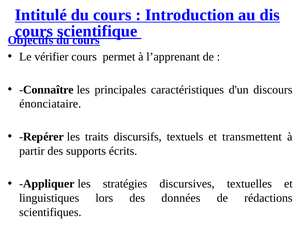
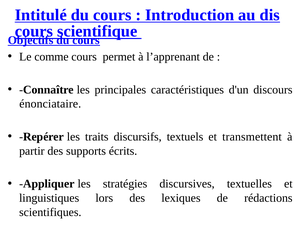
vérifier: vérifier -> comme
données: données -> lexiques
